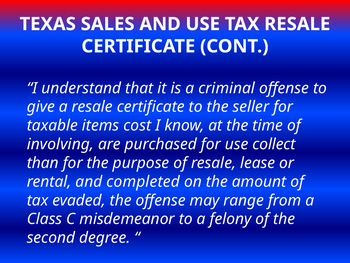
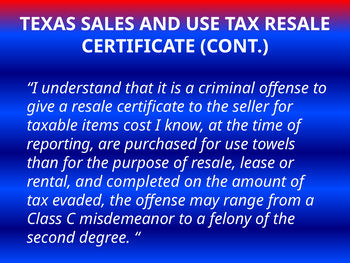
involving: involving -> reporting
collect: collect -> towels
